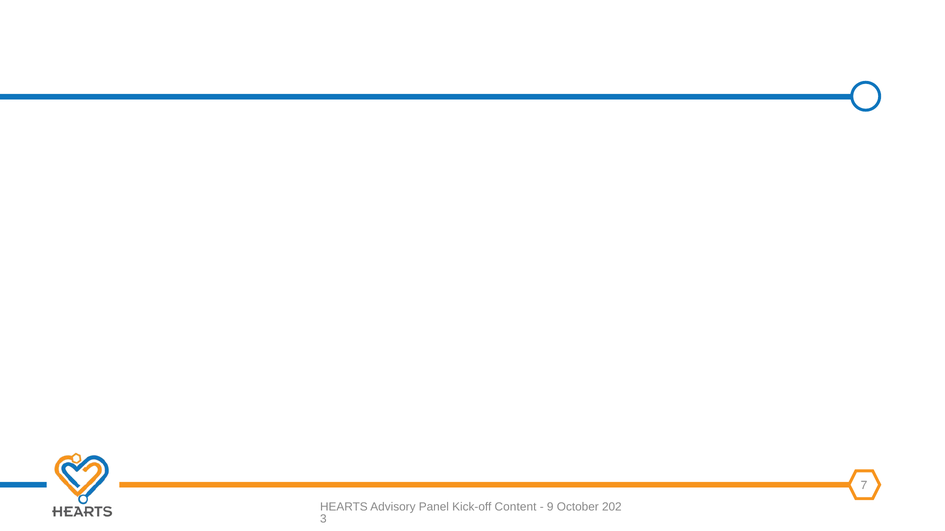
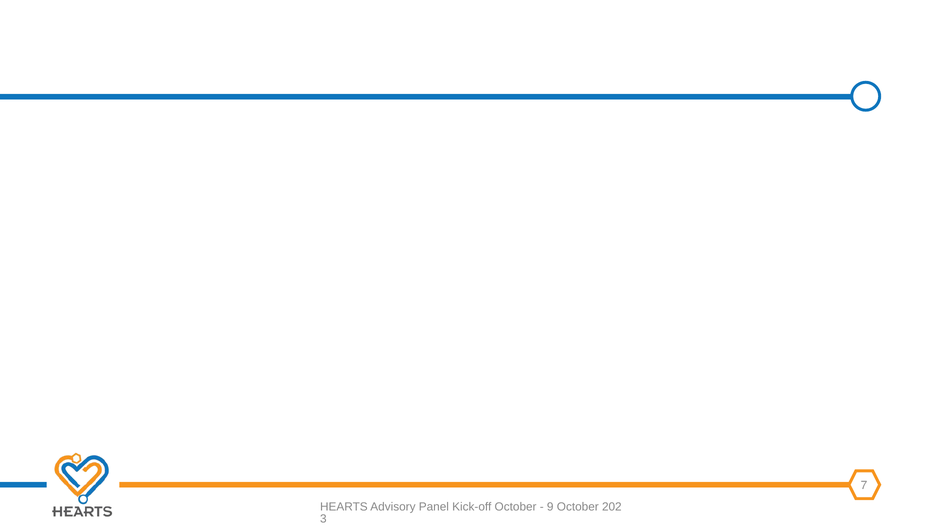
Kick-off Content: Content -> October
